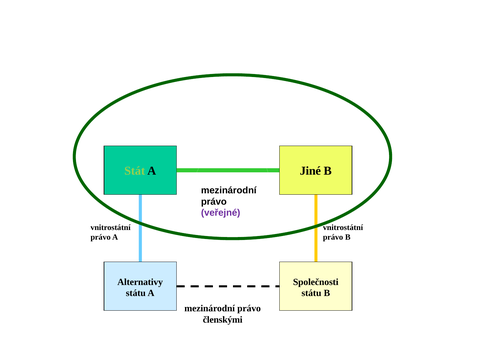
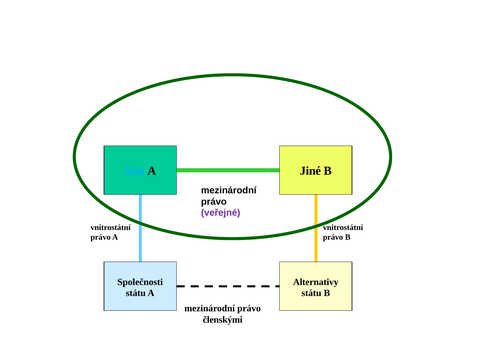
Stát colour: light green -> light blue
Alternativy: Alternativy -> Společnosti
Společnosti: Společnosti -> Alternativy
